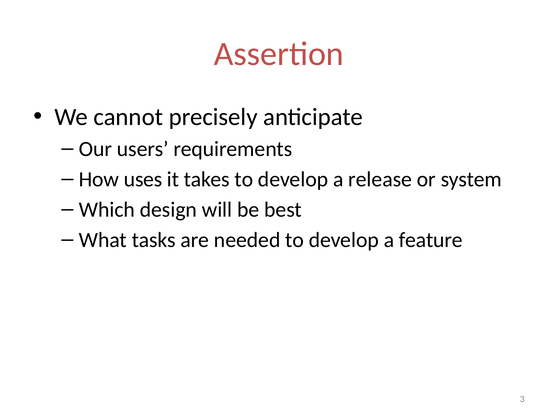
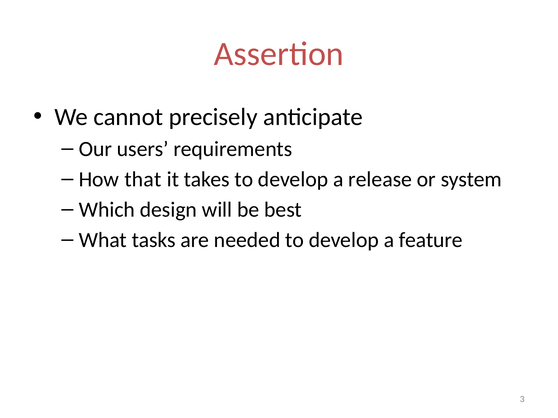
uses: uses -> that
